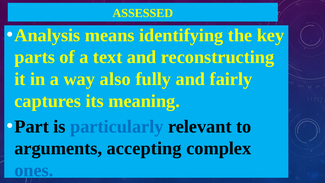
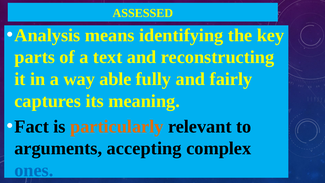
also: also -> able
Part: Part -> Fact
particularly colour: blue -> orange
